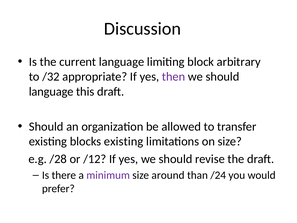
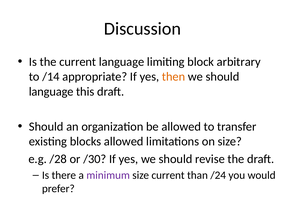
/32: /32 -> /14
then colour: purple -> orange
blocks existing: existing -> allowed
/12: /12 -> /30
size around: around -> current
